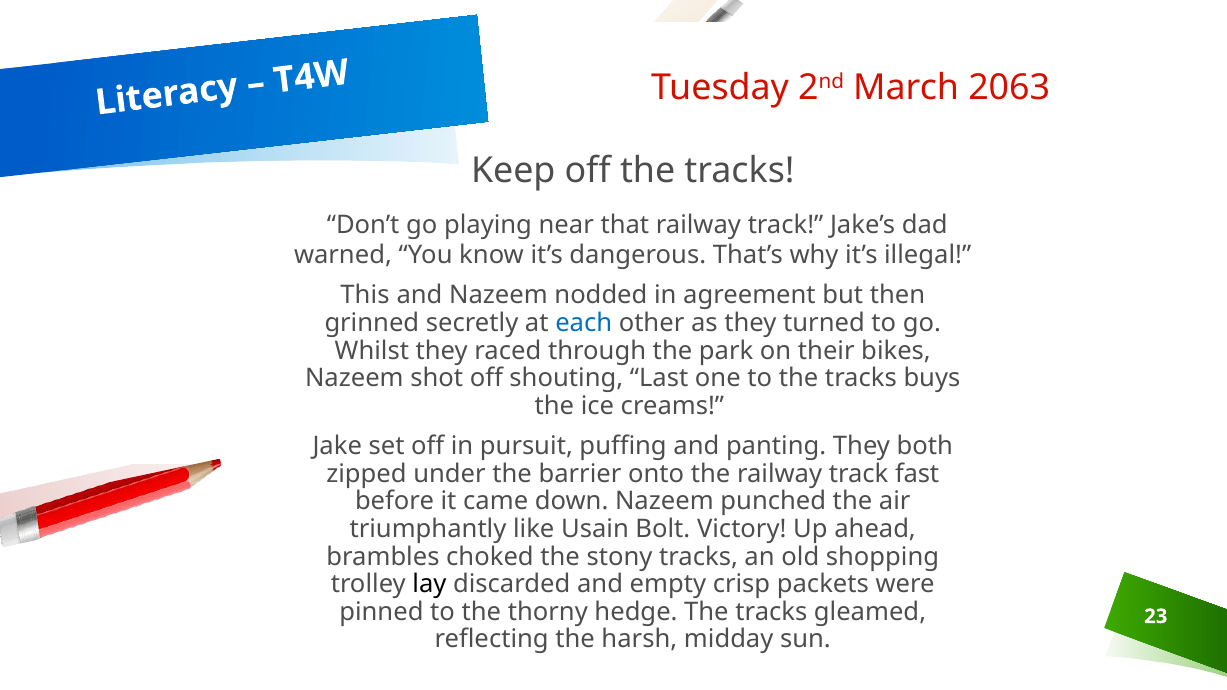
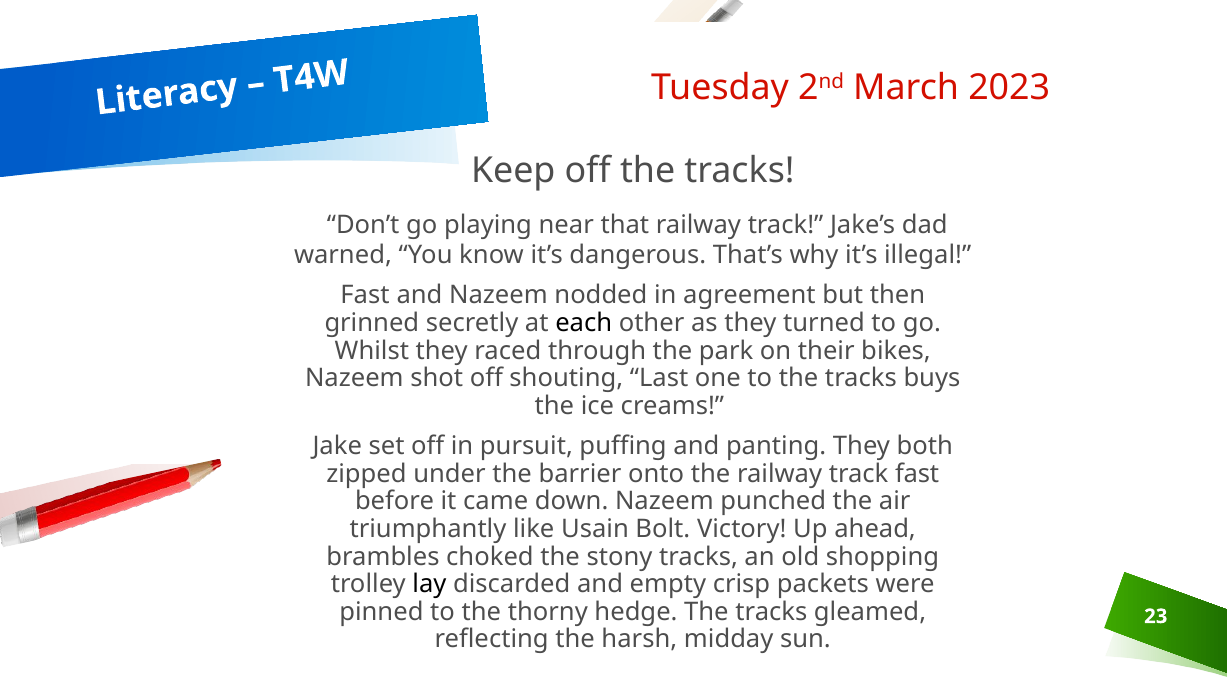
2063: 2063 -> 2023
This at (365, 295): This -> Fast
each colour: blue -> black
